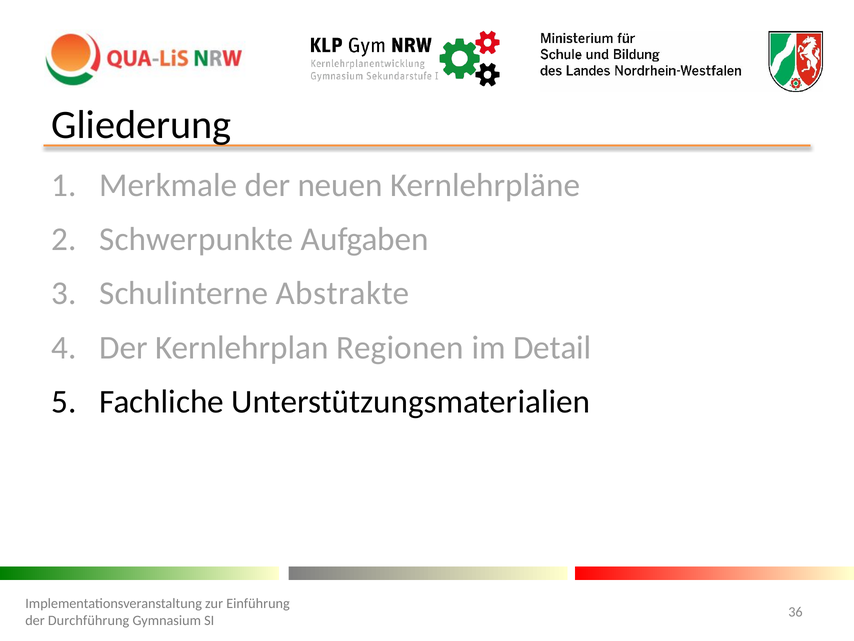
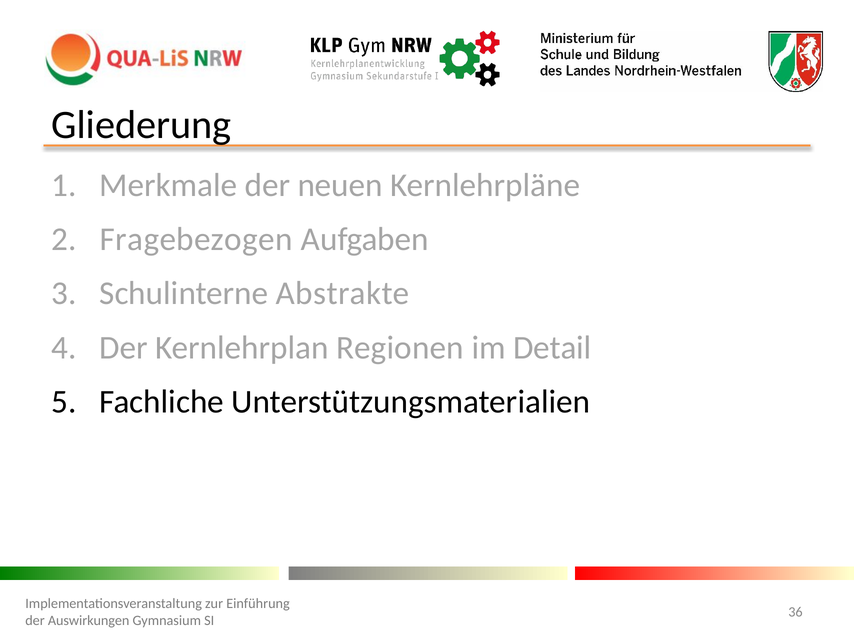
Schwerpunkte: Schwerpunkte -> Fragebezogen
Durchführung: Durchführung -> Auswirkungen
